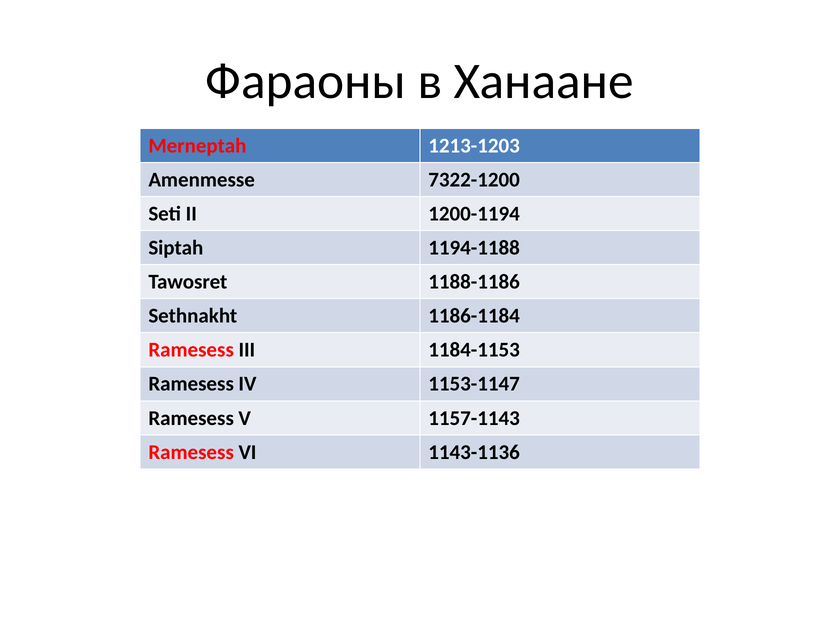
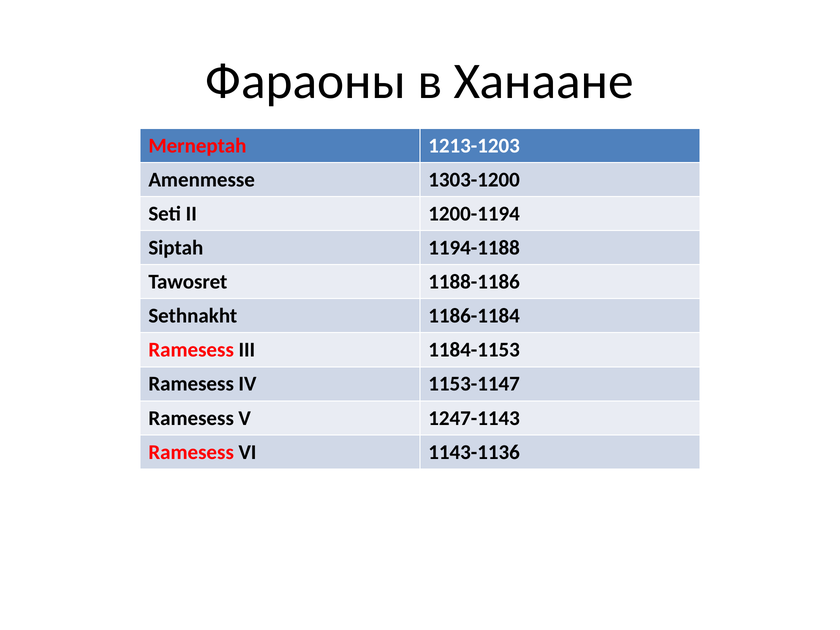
7322-1200: 7322-1200 -> 1303-1200
1157-1143: 1157-1143 -> 1247-1143
